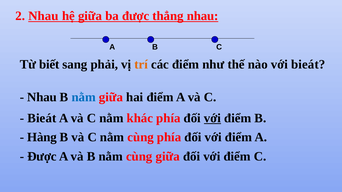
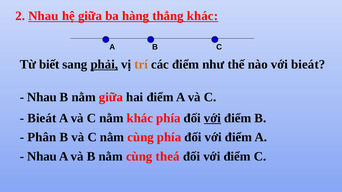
ba được: được -> hàng
thẳng nhau: nhau -> khác
phải underline: none -> present
nằm at (84, 97) colour: blue -> black
Hàng: Hàng -> Phân
Được at (42, 157): Được -> Nhau
cùng giữa: giữa -> theá
